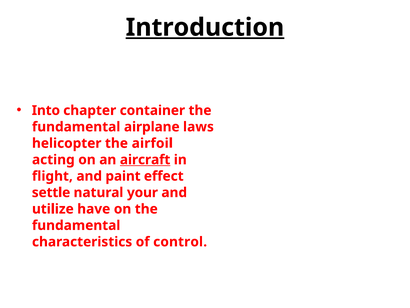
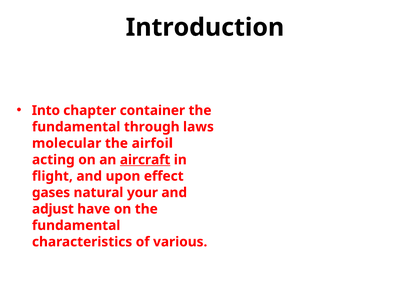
Introduction underline: present -> none
airplane: airplane -> through
helicopter: helicopter -> molecular
paint: paint -> upon
settle: settle -> gases
utilize: utilize -> adjust
control: control -> various
